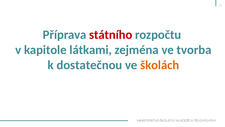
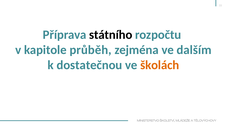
státního colour: red -> black
látkami: látkami -> průběh
tvorba: tvorba -> dalším
